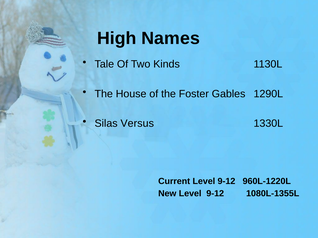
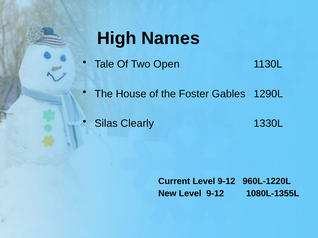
Kinds: Kinds -> Open
Versus: Versus -> Clearly
